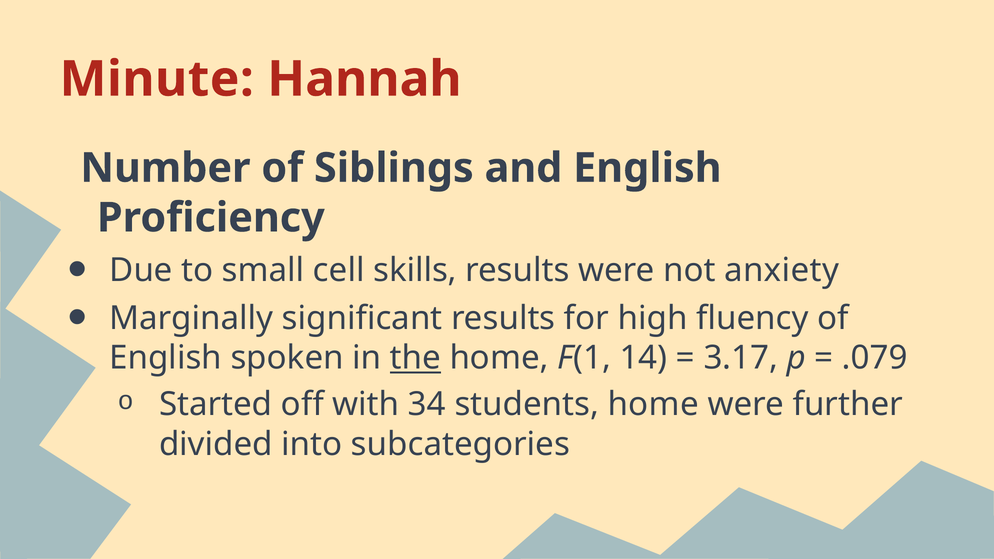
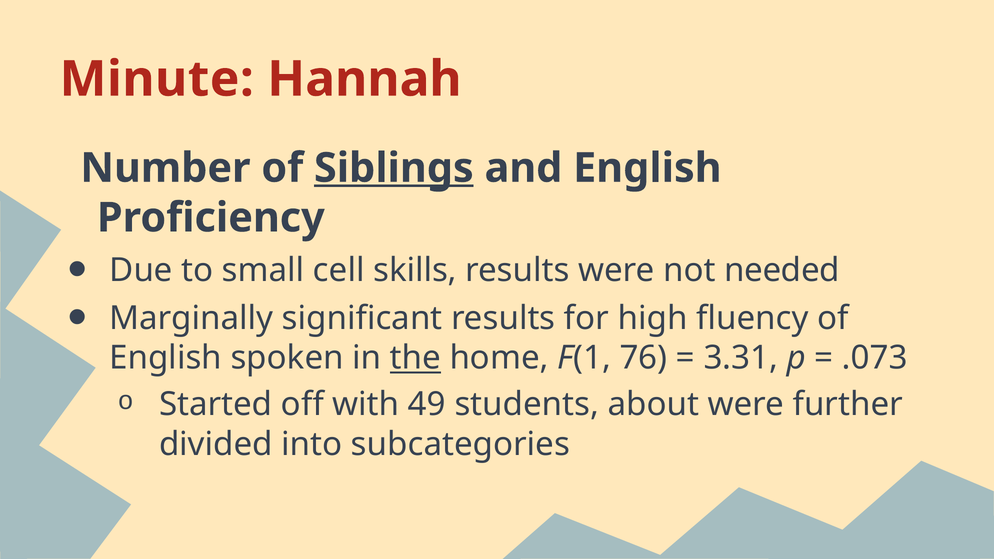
Siblings underline: none -> present
anxiety: anxiety -> needed
14: 14 -> 76
3.17: 3.17 -> 3.31
.079: .079 -> .073
34: 34 -> 49
students home: home -> about
